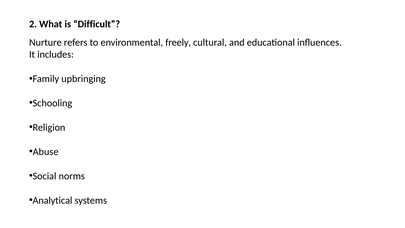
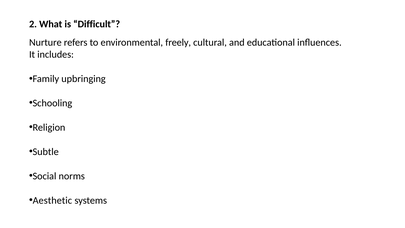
Abuse: Abuse -> Subtle
Analytical: Analytical -> Aesthetic
